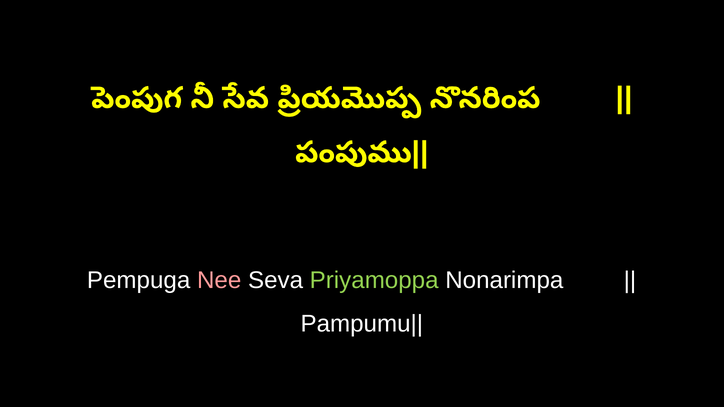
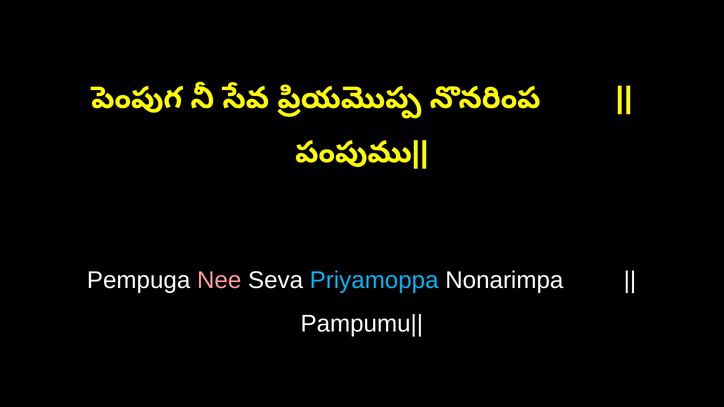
Priyamoppa colour: light green -> light blue
